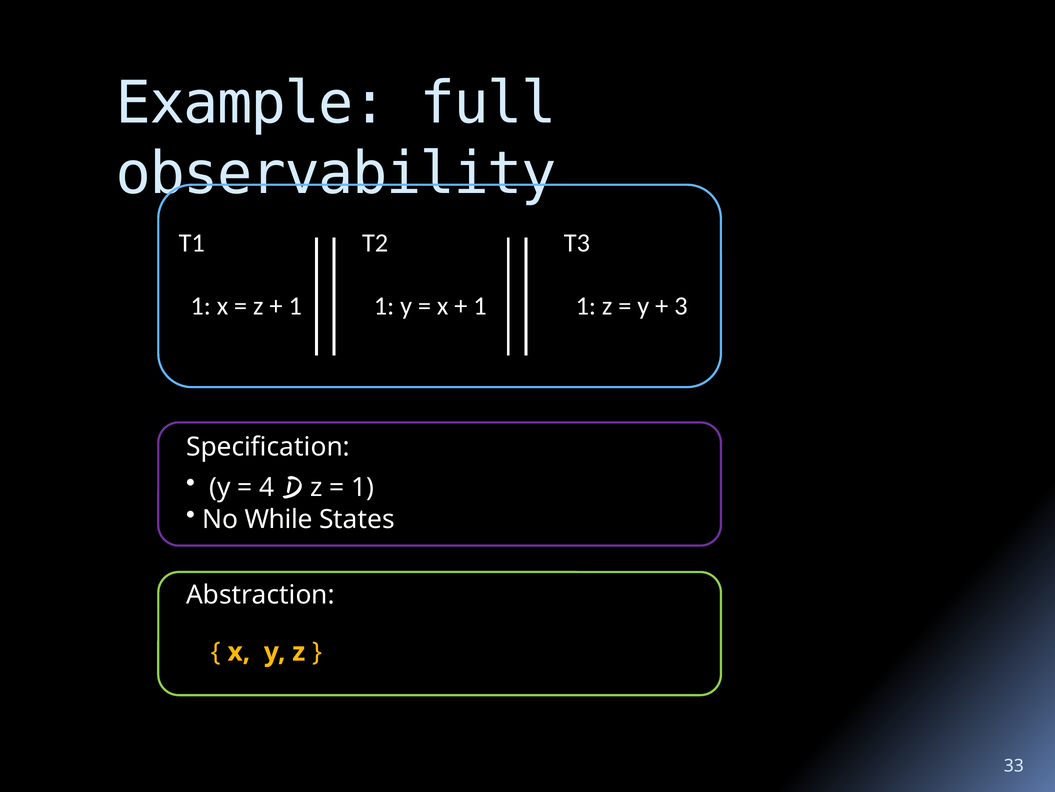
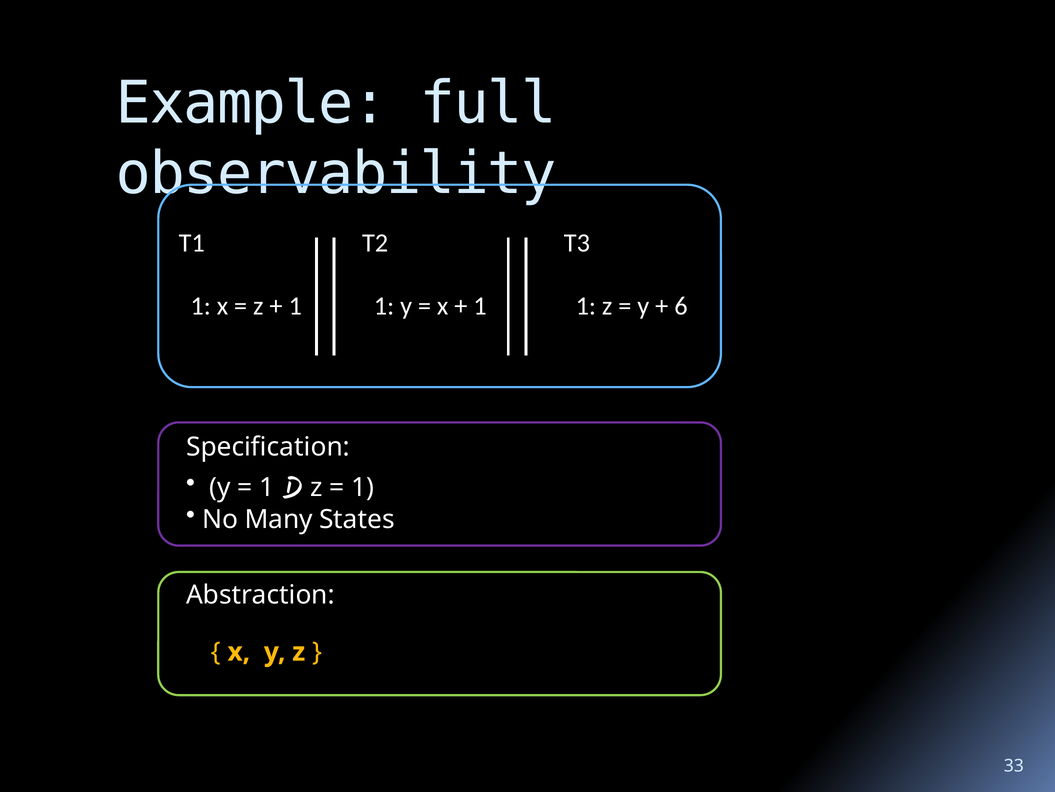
3: 3 -> 6
4 at (267, 487): 4 -> 1
While: While -> Many
